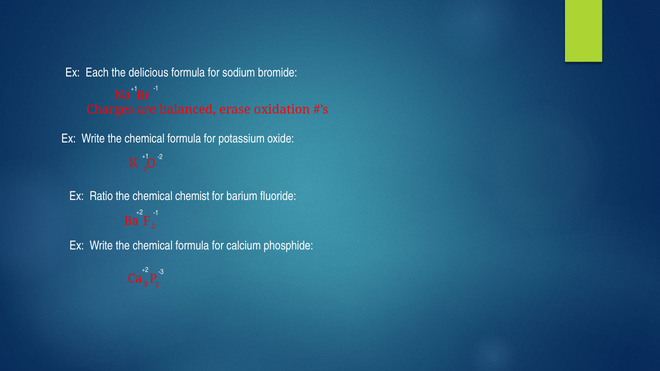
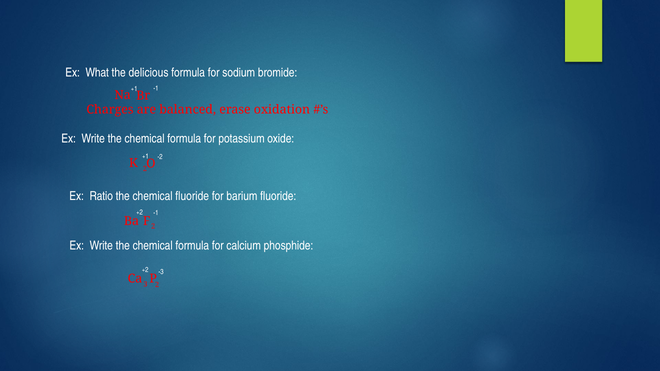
Each: Each -> What
chemical chemist: chemist -> fluoride
